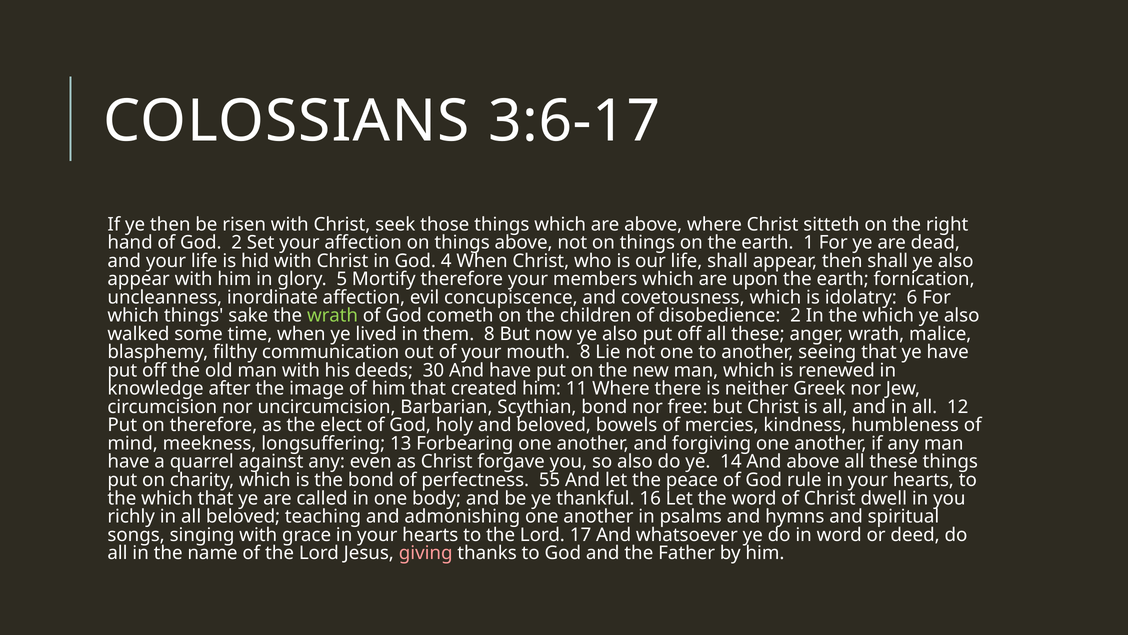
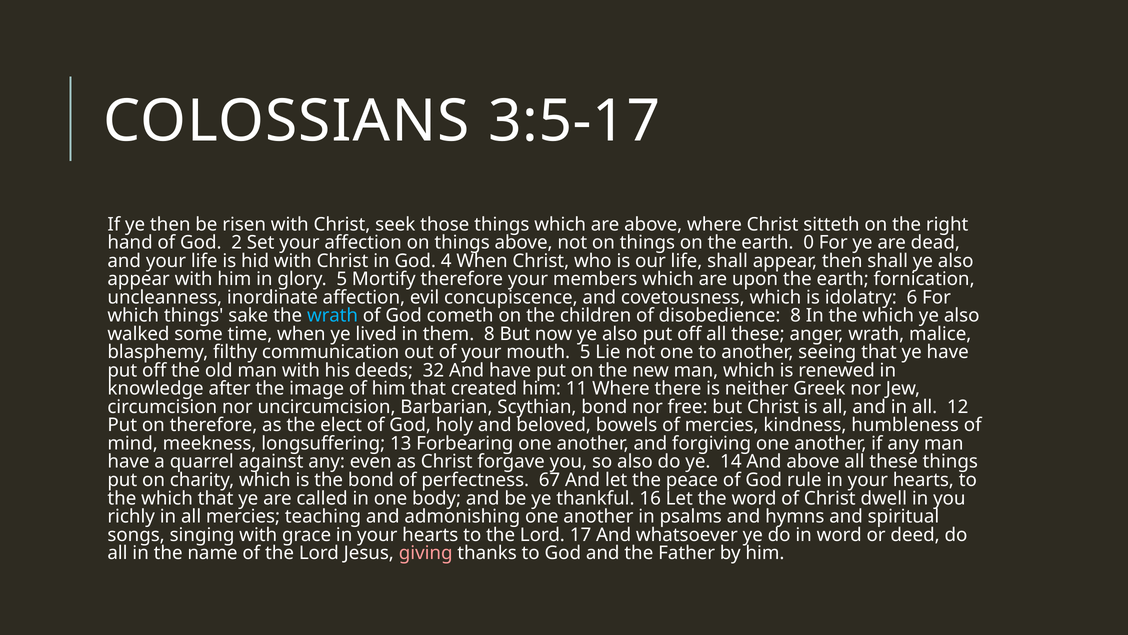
3:6-17: 3:6-17 -> 3:5-17
1: 1 -> 0
wrath at (333, 315) colour: light green -> light blue
disobedience 2: 2 -> 8
mouth 8: 8 -> 5
30: 30 -> 32
55: 55 -> 67
all beloved: beloved -> mercies
